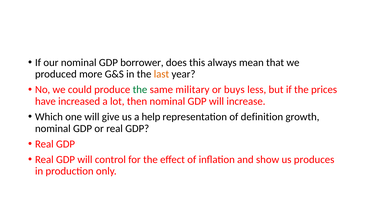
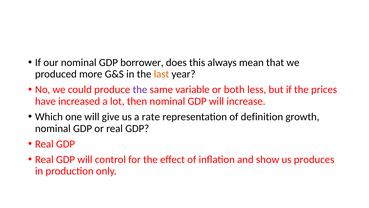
the at (140, 89) colour: green -> purple
military: military -> variable
buys: buys -> both
help: help -> rate
